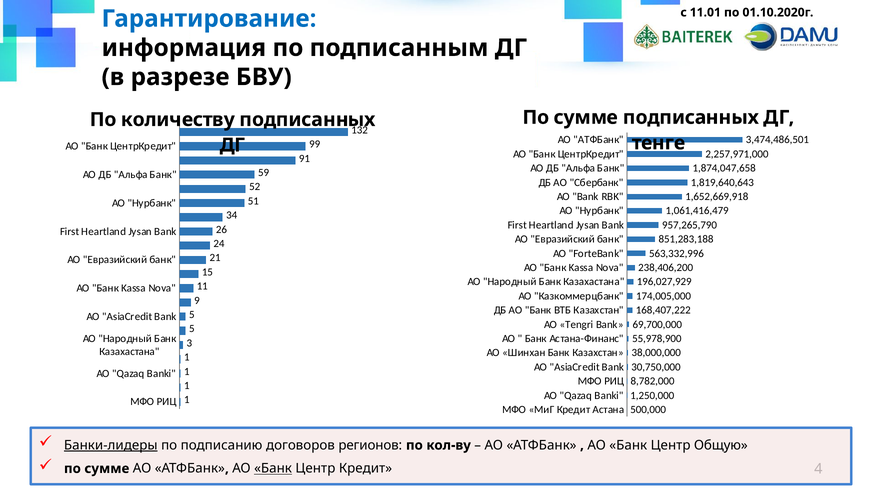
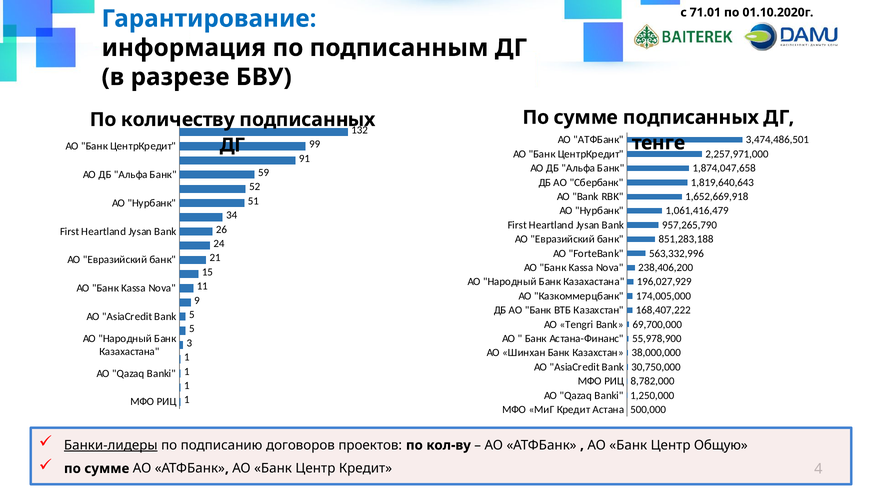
11.01: 11.01 -> 71.01
регионов: регионов -> проектов
Банк at (273, 469) underline: present -> none
